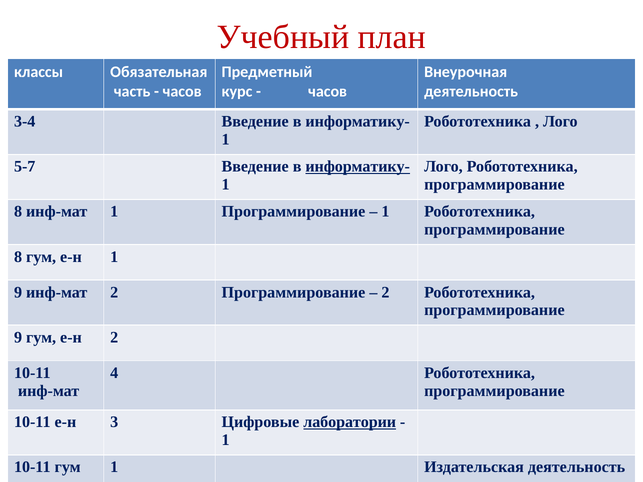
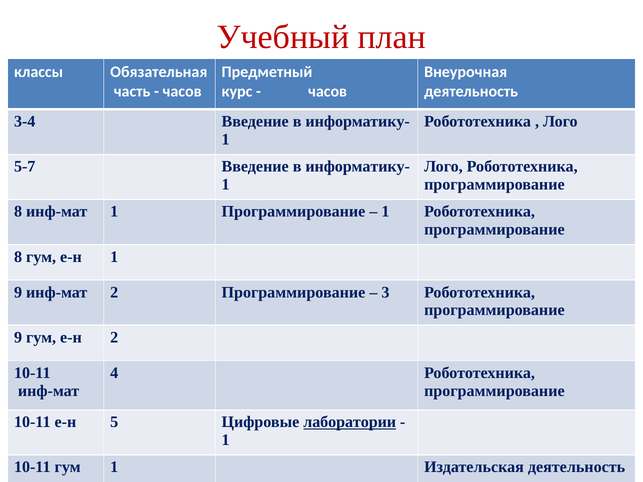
информатику- at (358, 167) underline: present -> none
2 at (385, 293): 2 -> 3
3: 3 -> 5
